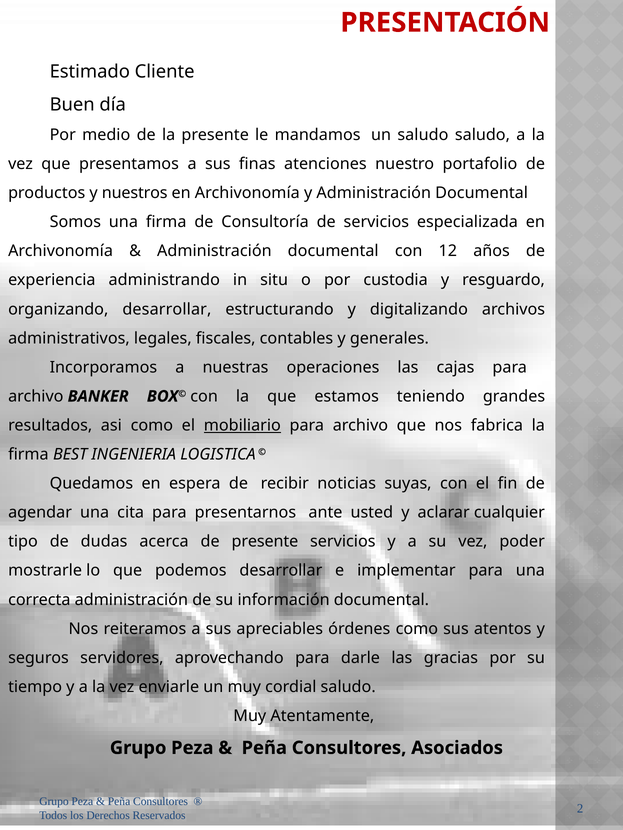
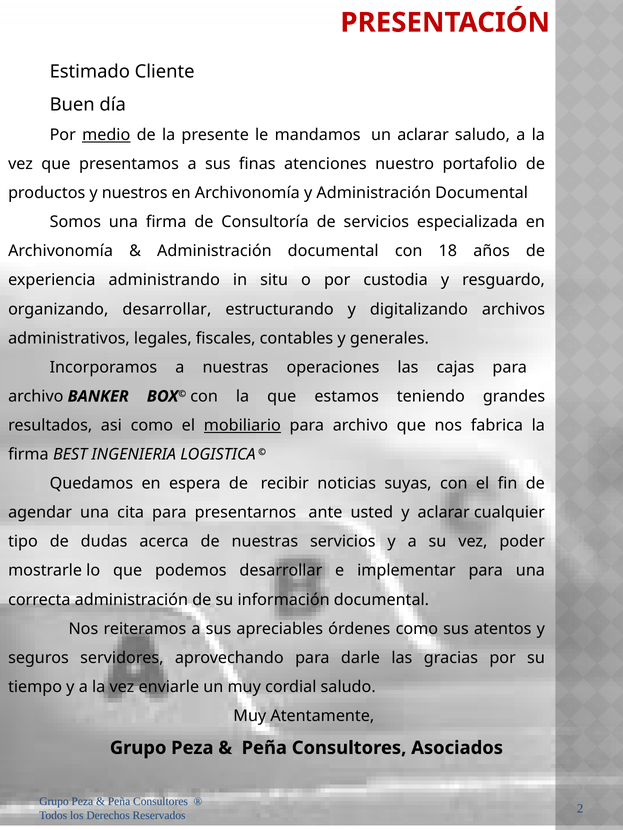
medio underline: none -> present
un saludo: saludo -> aclarar
12: 12 -> 18
de presente: presente -> nuestras
